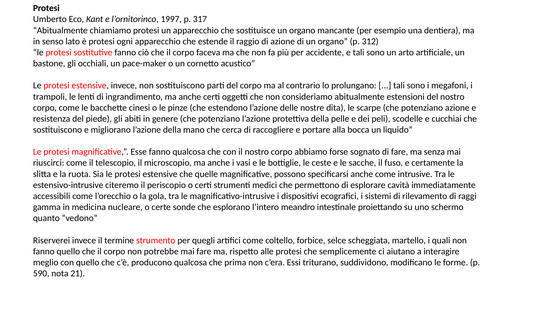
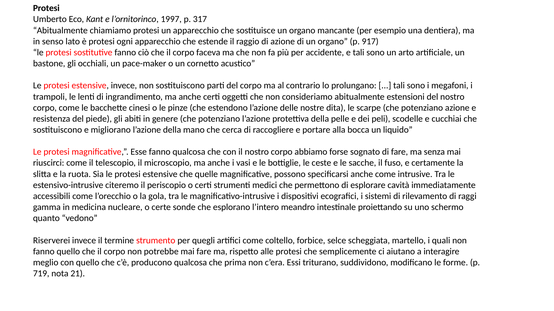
312: 312 -> 917
590: 590 -> 719
